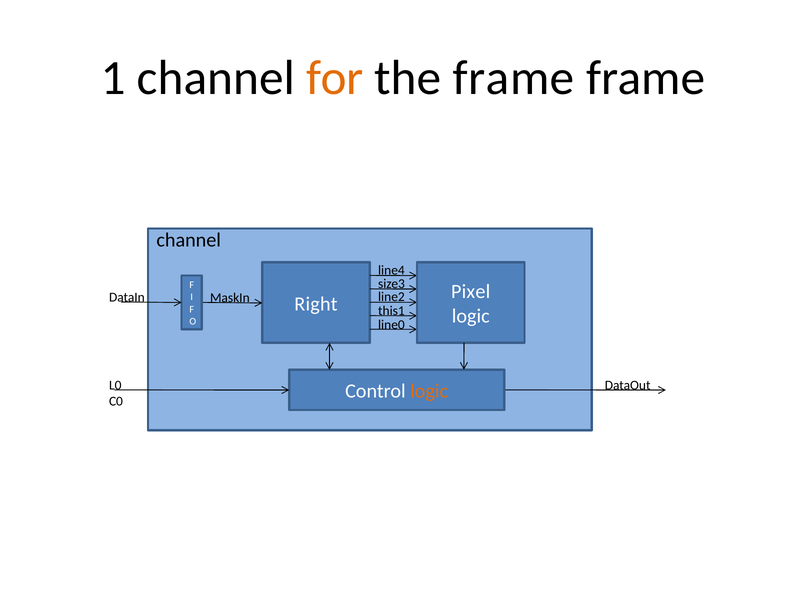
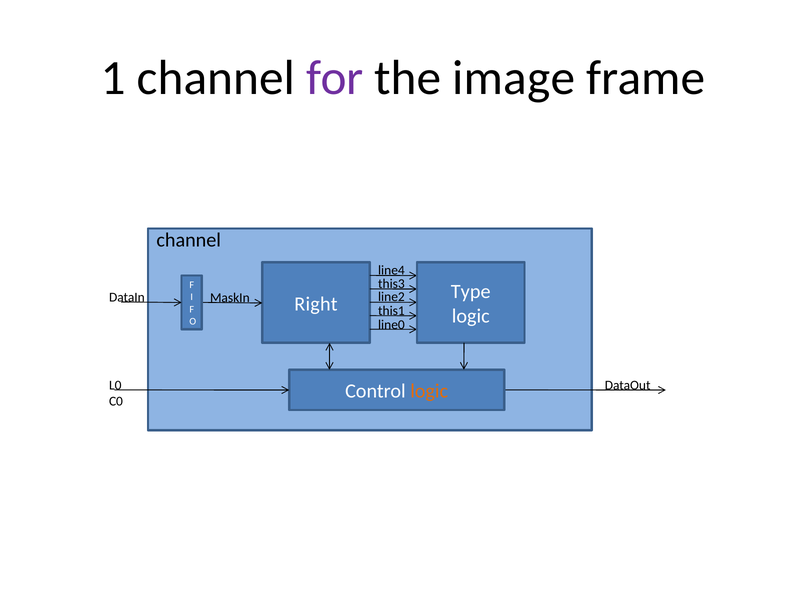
for colour: orange -> purple
the frame: frame -> image
size3: size3 -> this3
Pixel: Pixel -> Type
